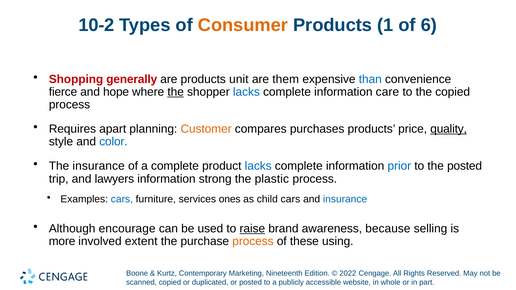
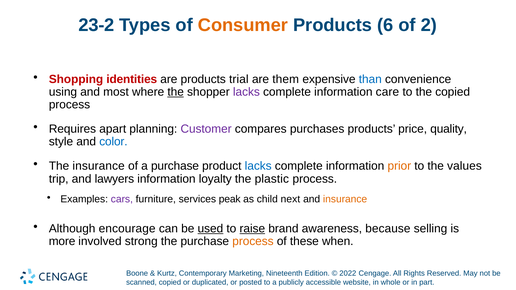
10-2: 10-2 -> 23-2
1: 1 -> 6
6: 6 -> 2
generally: generally -> identities
unit: unit -> trial
fierce: fierce -> using
hope: hope -> most
lacks at (246, 92) colour: blue -> purple
Customer colour: orange -> purple
quality underline: present -> none
a complete: complete -> purchase
prior colour: blue -> orange
the posted: posted -> values
strong: strong -> loyalty
cars at (122, 199) colour: blue -> purple
ones: ones -> peak
child cars: cars -> next
insurance at (345, 199) colour: blue -> orange
used underline: none -> present
extent: extent -> strong
using: using -> when
